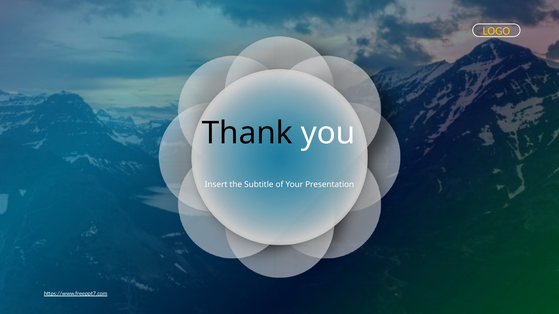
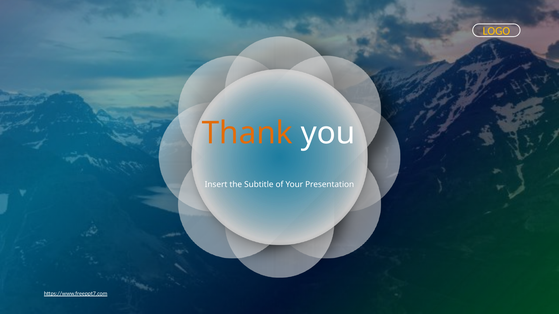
Thank colour: black -> orange
